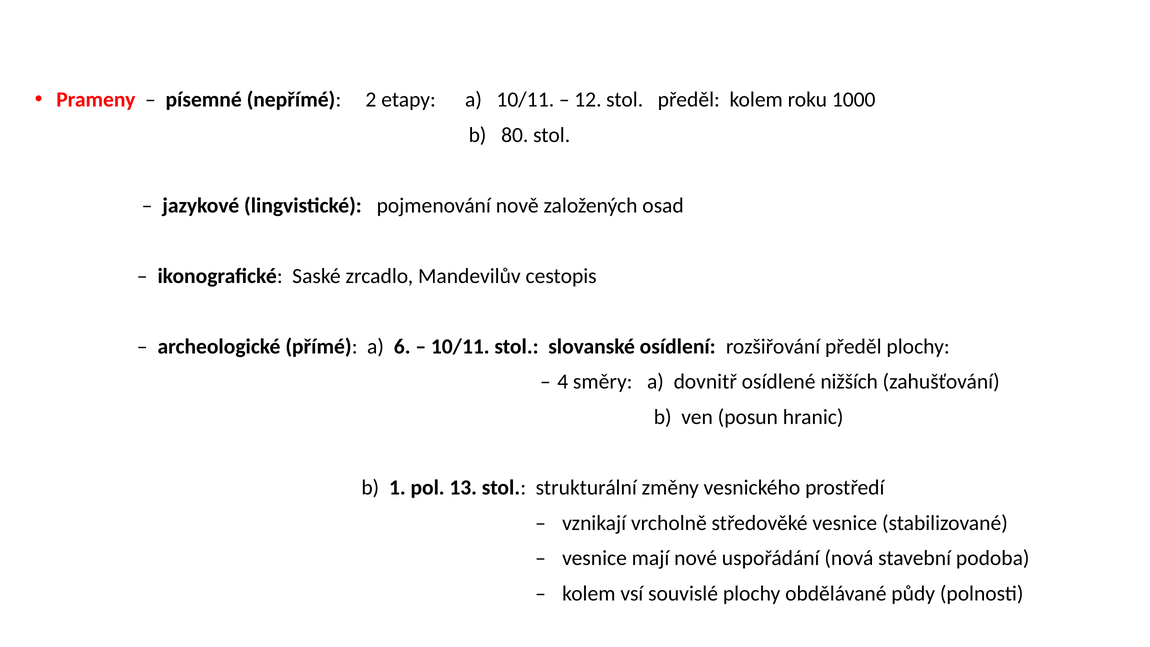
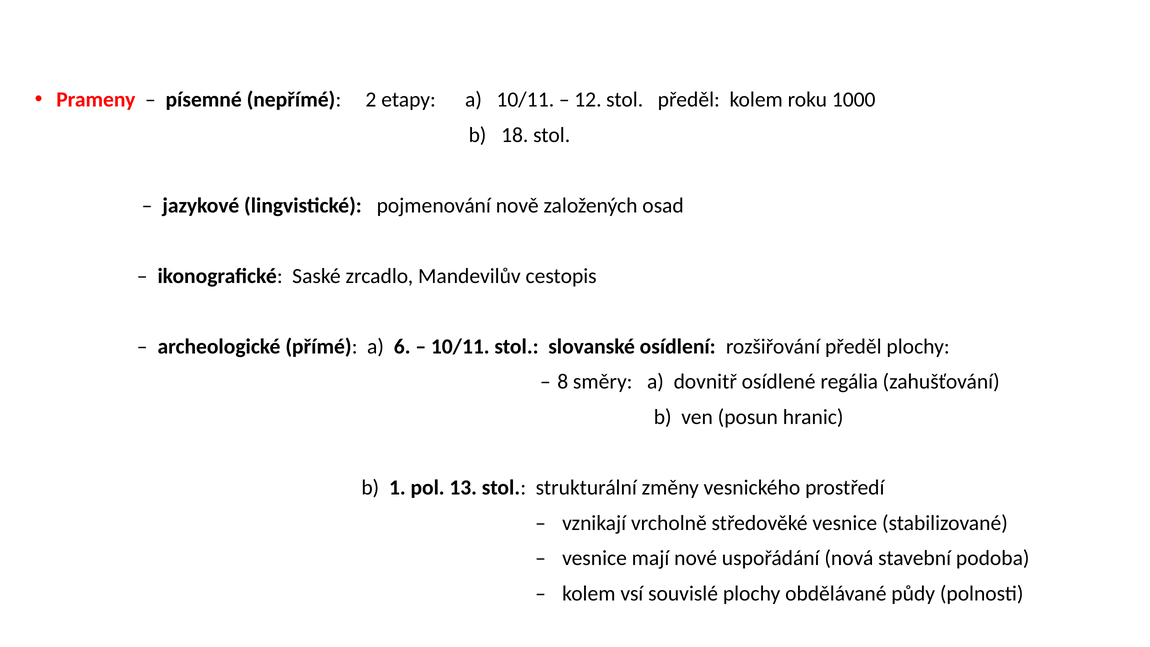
80: 80 -> 18
4: 4 -> 8
nižších: nižších -> regália
